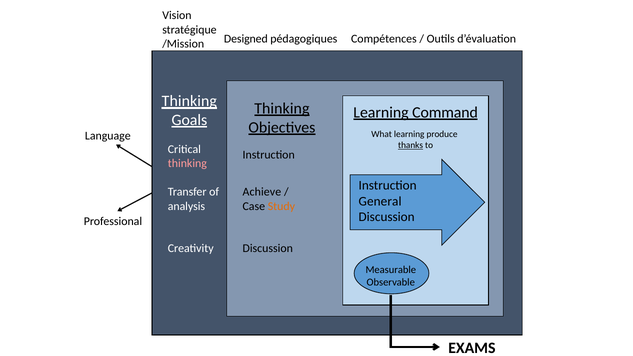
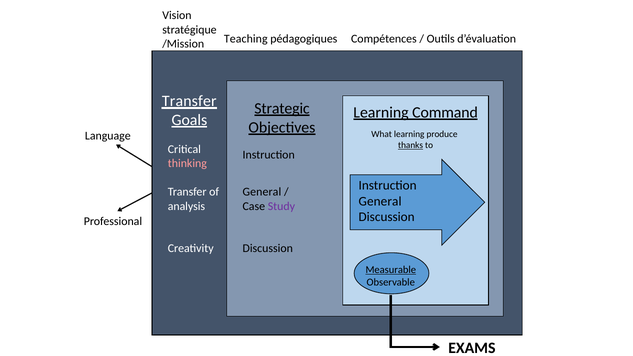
Designed: Designed -> Teaching
Thinking at (189, 101): Thinking -> Transfer
Thinking at (282, 109): Thinking -> Strategic
Achieve at (262, 192): Achieve -> General
Study colour: orange -> purple
Measurable underline: none -> present
